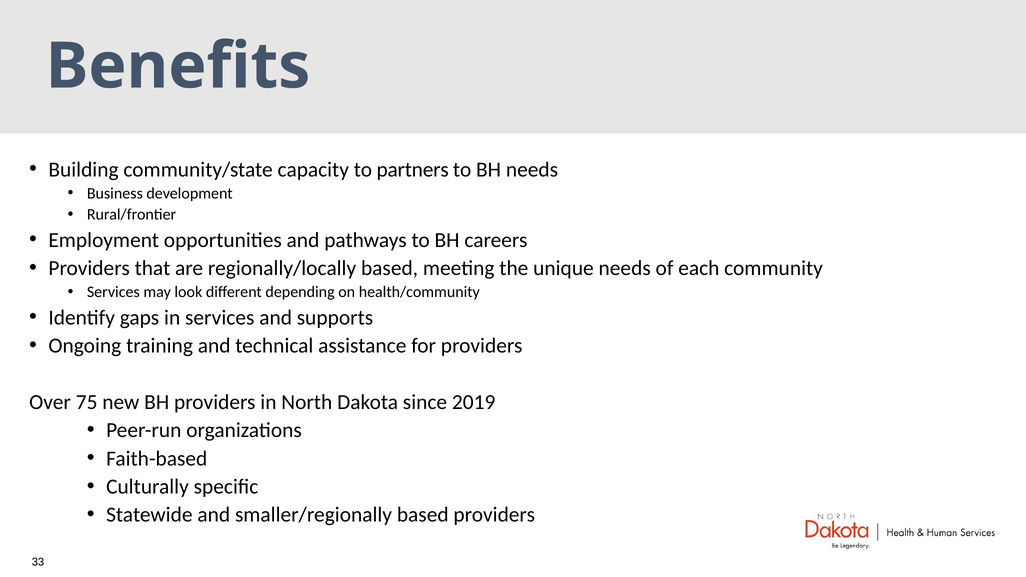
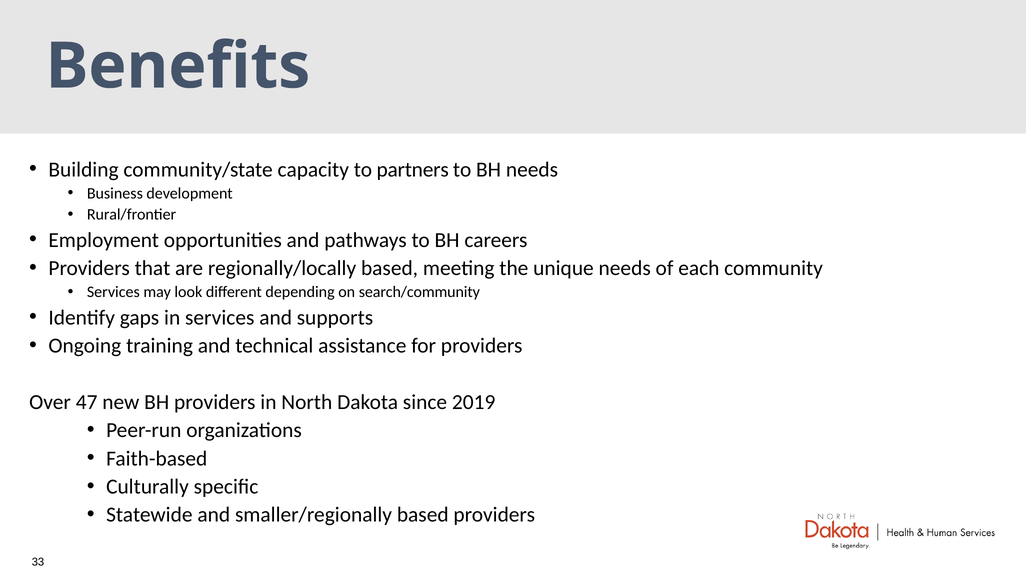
health/community: health/community -> search/community
75: 75 -> 47
